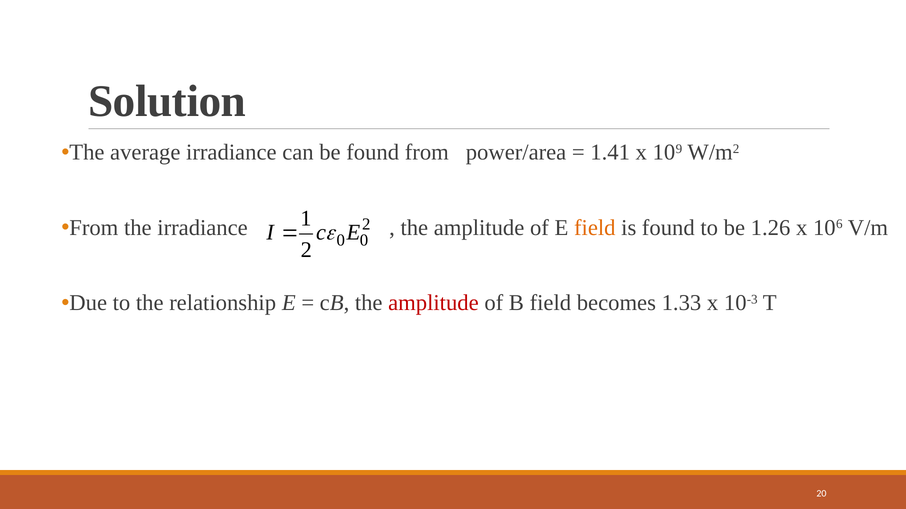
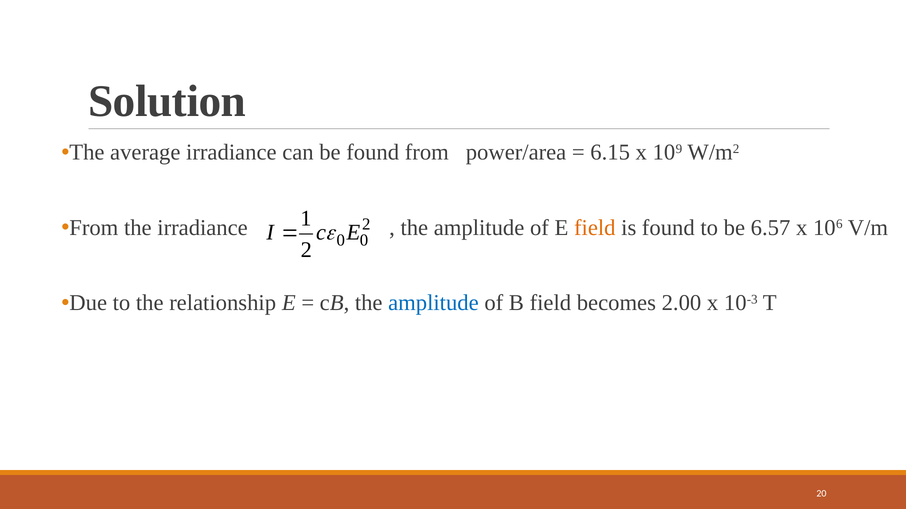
1.41: 1.41 -> 6.15
1.26: 1.26 -> 6.57
amplitude at (433, 303) colour: red -> blue
1.33: 1.33 -> 2.00
